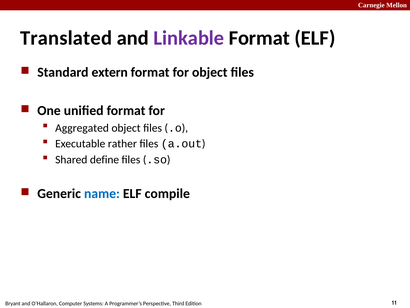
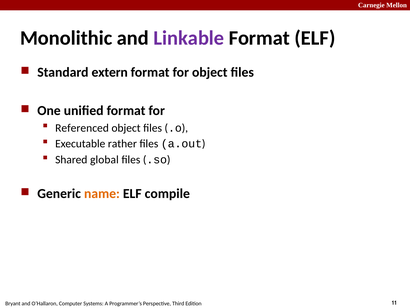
Translated: Translated -> Monolithic
Aggregated: Aggregated -> Referenced
define: define -> global
name colour: blue -> orange
